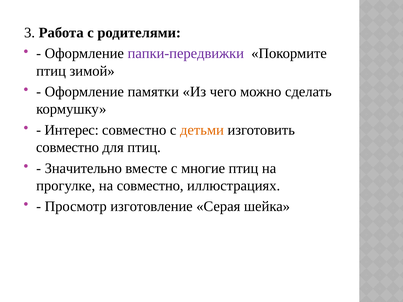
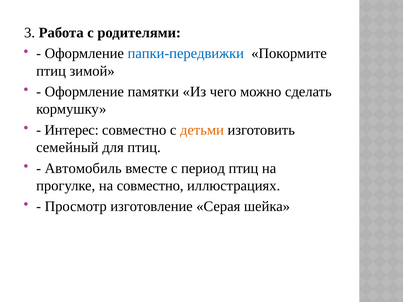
папки-передвижки colour: purple -> blue
совместно at (68, 148): совместно -> семейный
Значительно: Значительно -> Автомобиль
многие: многие -> период
